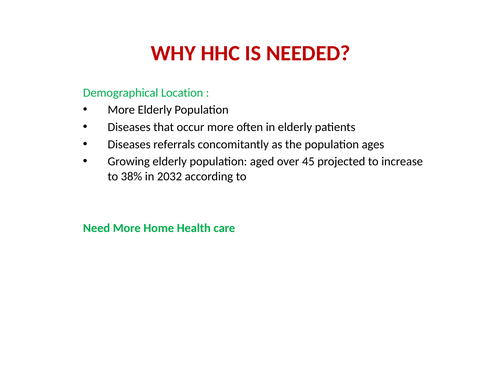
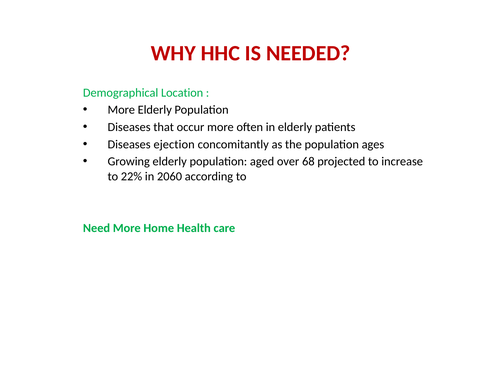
referrals: referrals -> ejection
45: 45 -> 68
38%: 38% -> 22%
2032: 2032 -> 2060
